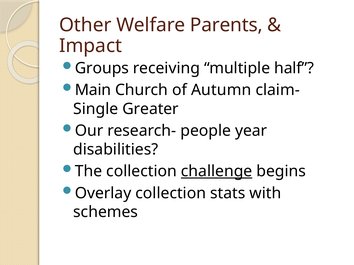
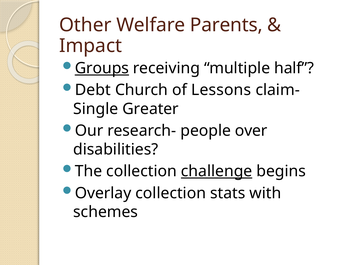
Groups underline: none -> present
Main: Main -> Debt
Autumn: Autumn -> Lessons
year: year -> over
